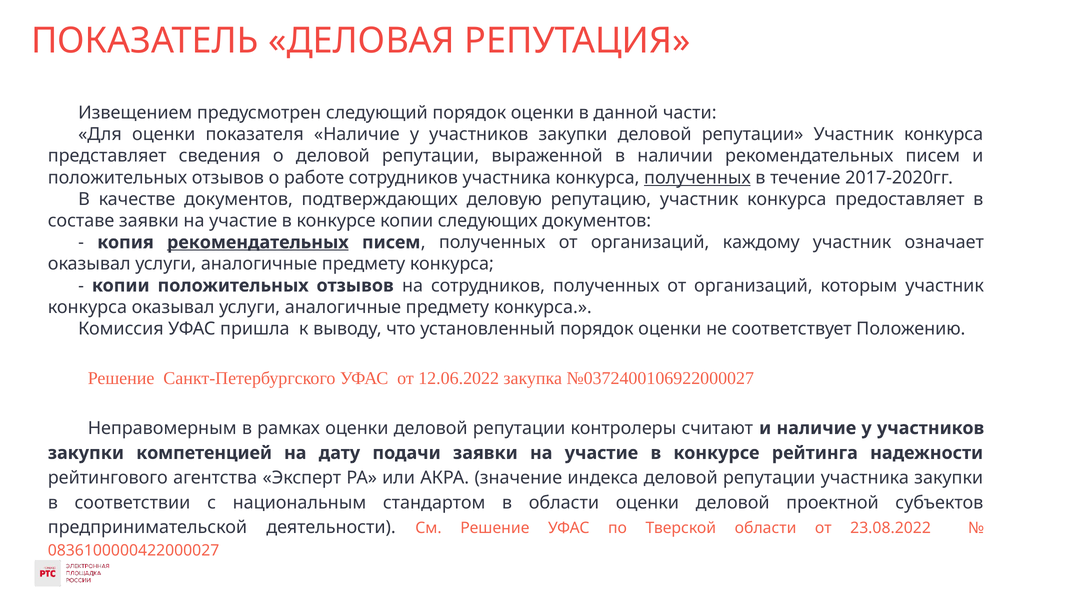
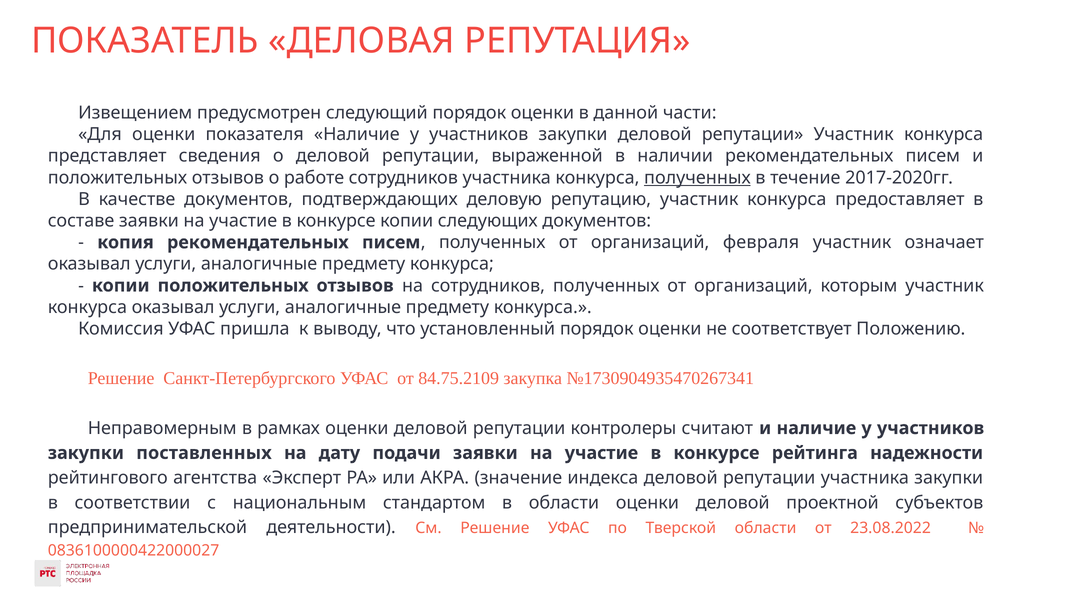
рекомендательных at (258, 242) underline: present -> none
каждому: каждому -> февраля
12.06.2022: 12.06.2022 -> 84.75.2109
№0372400106922000027: №0372400106922000027 -> №1730904935470267341
компетенцией: компетенцией -> поставленных
